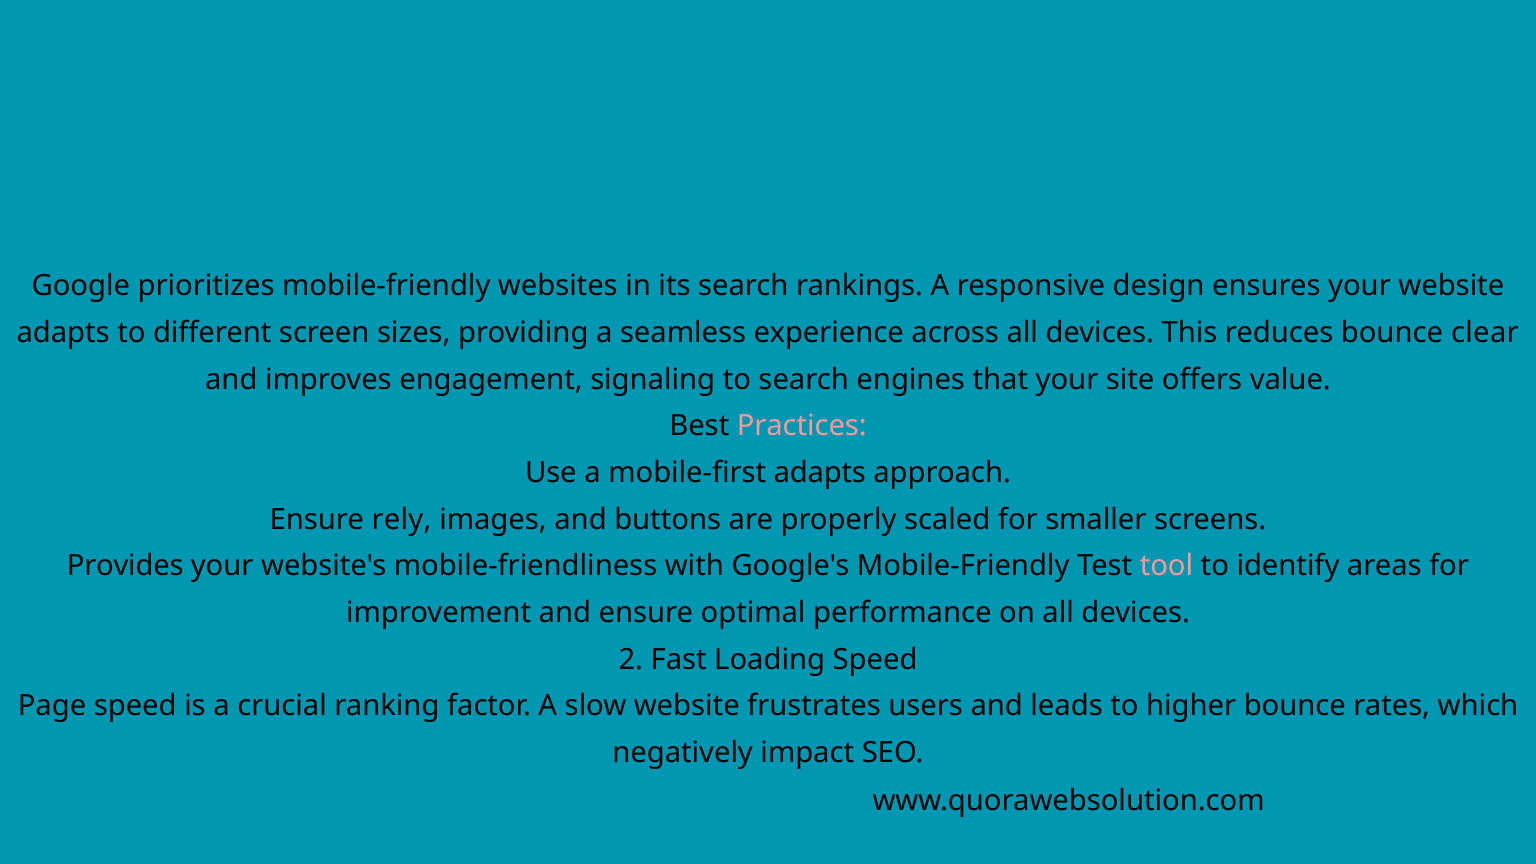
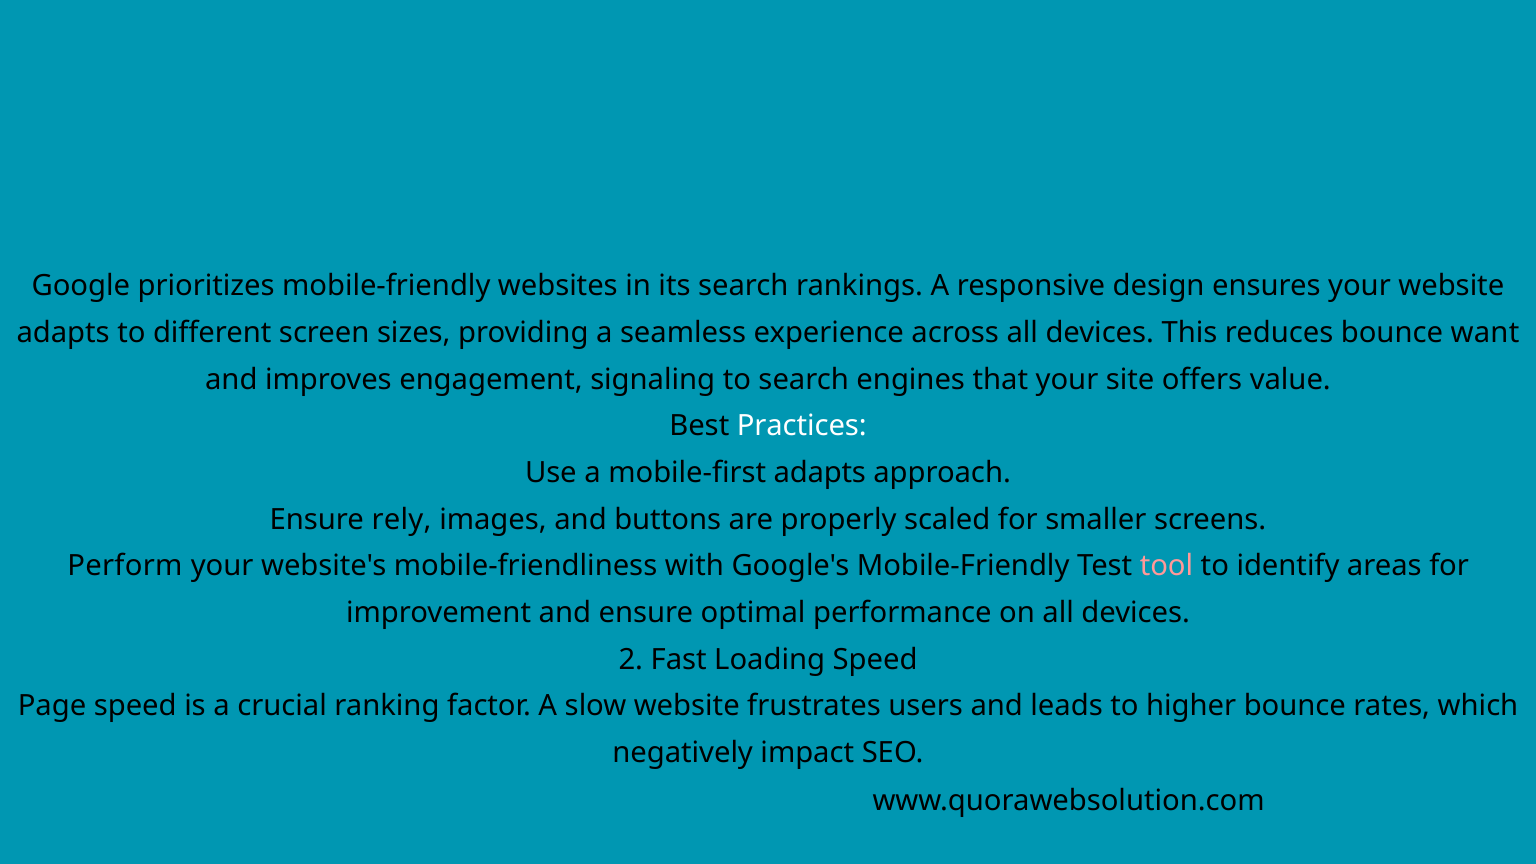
clear: clear -> want
Practices colour: pink -> white
Provides: Provides -> Perform
